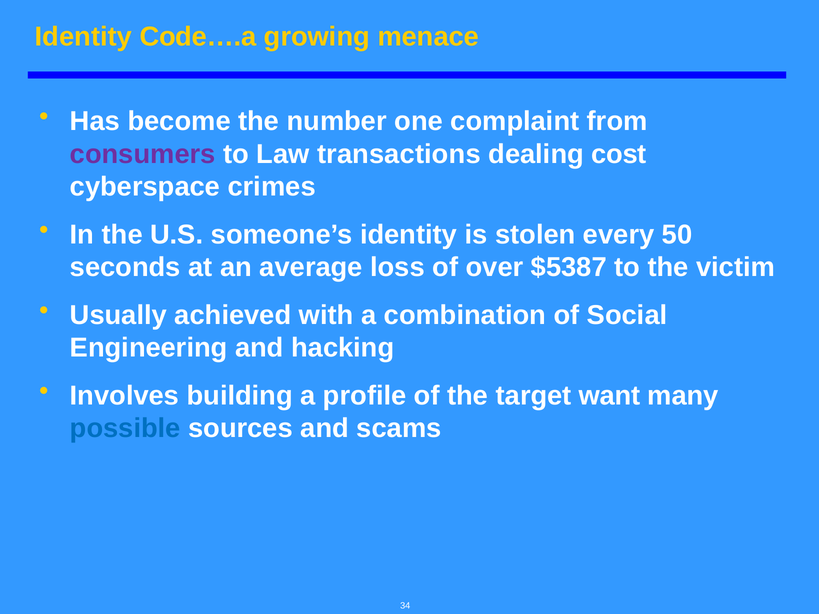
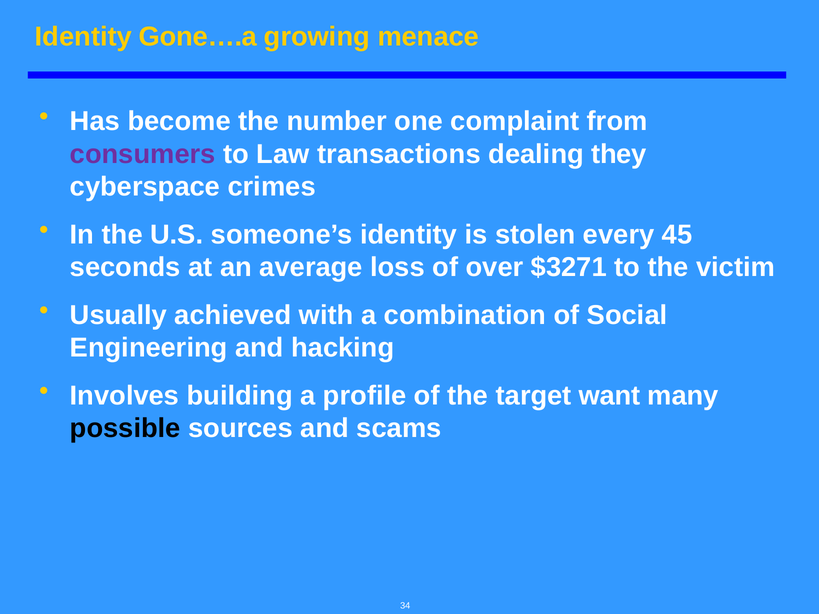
Code….a: Code….a -> Gone….a
cost: cost -> they
50: 50 -> 45
$5387: $5387 -> $3271
possible colour: blue -> black
